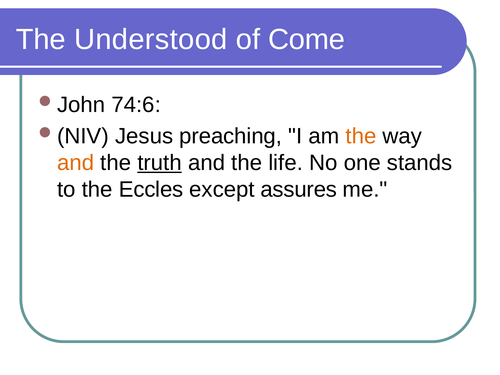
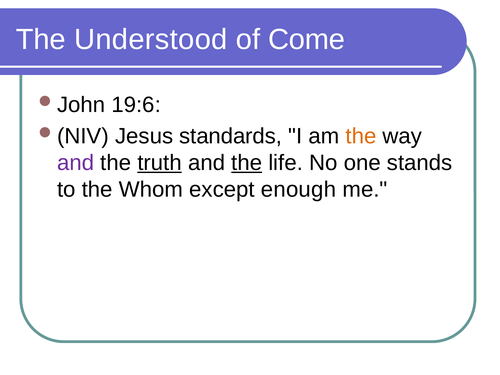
74:6: 74:6 -> 19:6
preaching: preaching -> standards
and at (76, 163) colour: orange -> purple
the at (247, 163) underline: none -> present
Eccles: Eccles -> Whom
assures: assures -> enough
